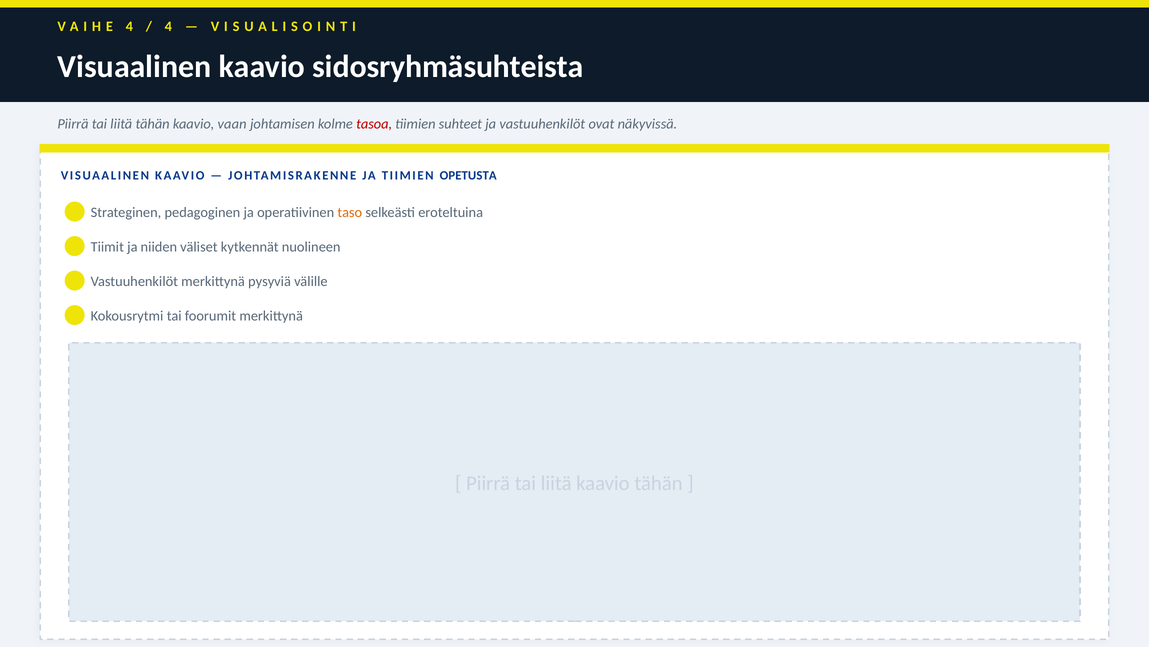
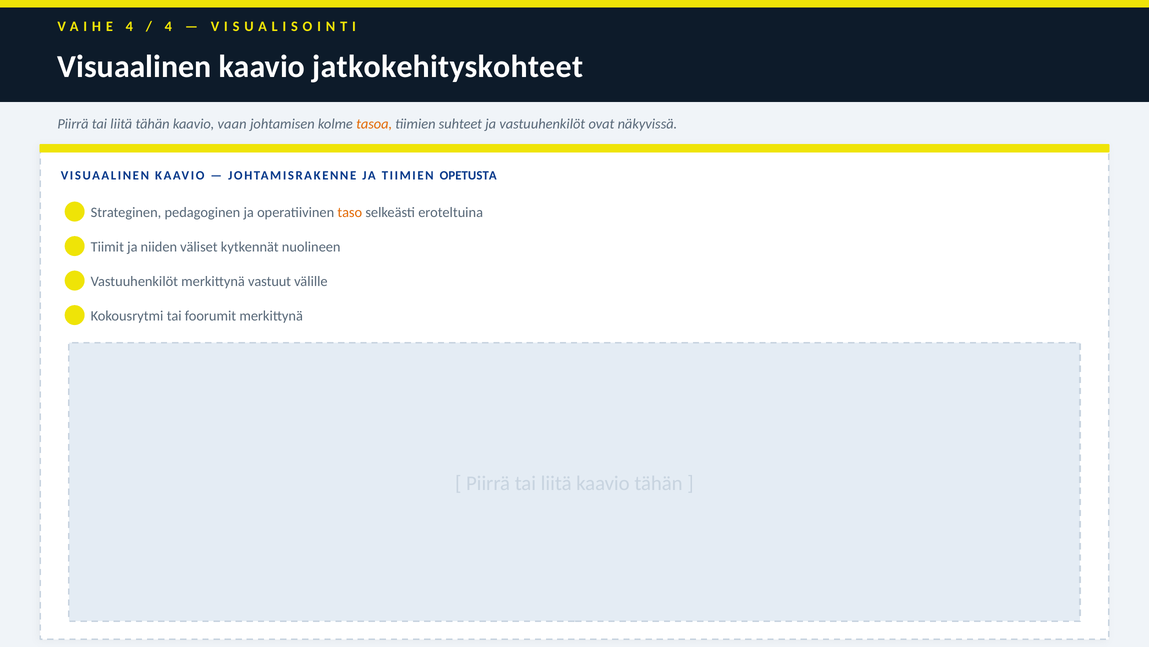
sidosryhmäsuhteista: sidosryhmäsuhteista -> jatkokehityskohteet
tasoa colour: red -> orange
pysyviä: pysyviä -> vastuut
